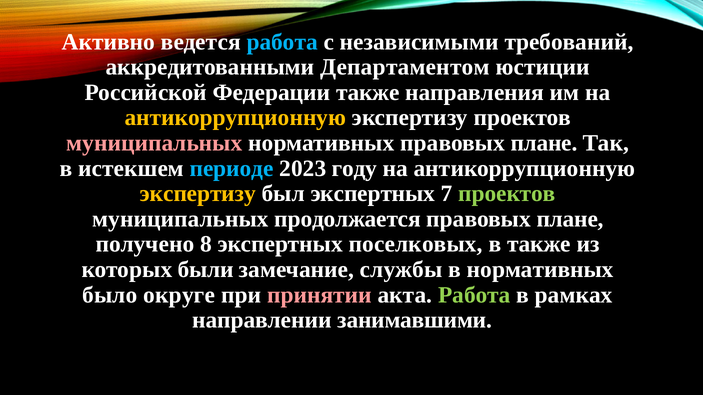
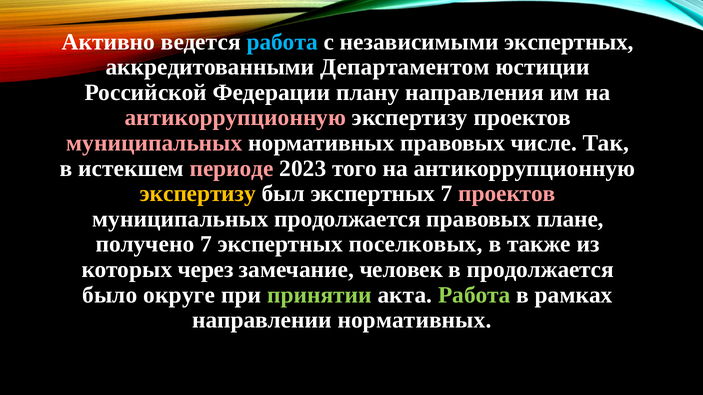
независимыми требований: требований -> экспертных
Федерации также: также -> плану
антикоррупционную at (235, 118) colour: yellow -> pink
нормативных правовых плане: плане -> числе
периоде colour: light blue -> pink
году: году -> того
проектов at (507, 194) colour: light green -> pink
получено 8: 8 -> 7
были: были -> через
службы: службы -> человек
в нормативных: нормативных -> продолжается
принятии colour: pink -> light green
направлении занимавшими: занимавшими -> нормативных
